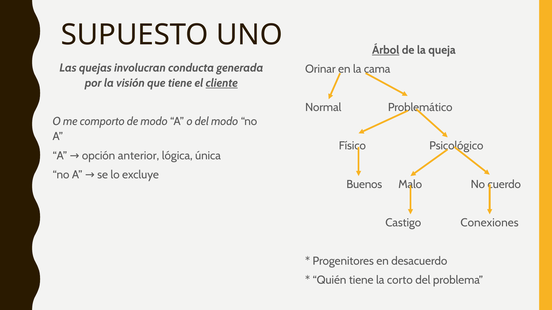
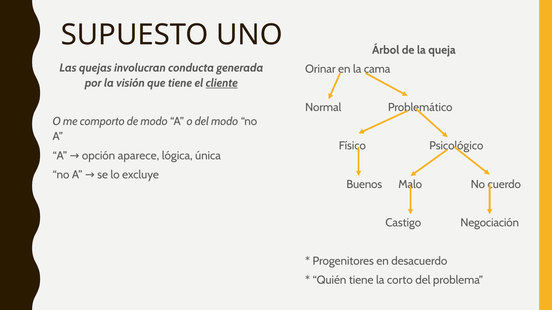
Árbol underline: present -> none
anterior: anterior -> aparece
Conexiones: Conexiones -> Negociación
